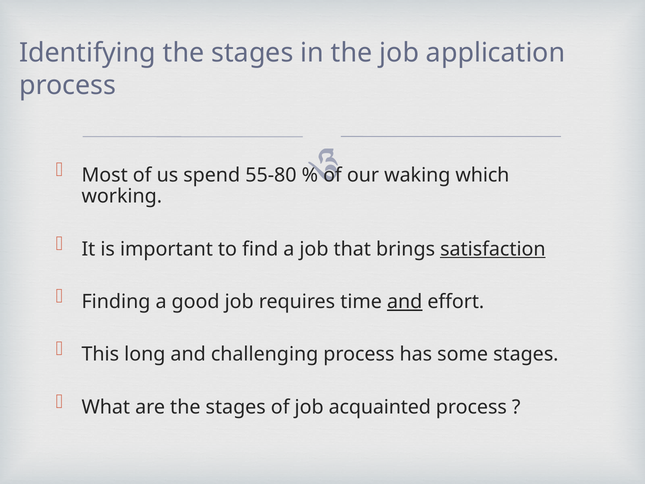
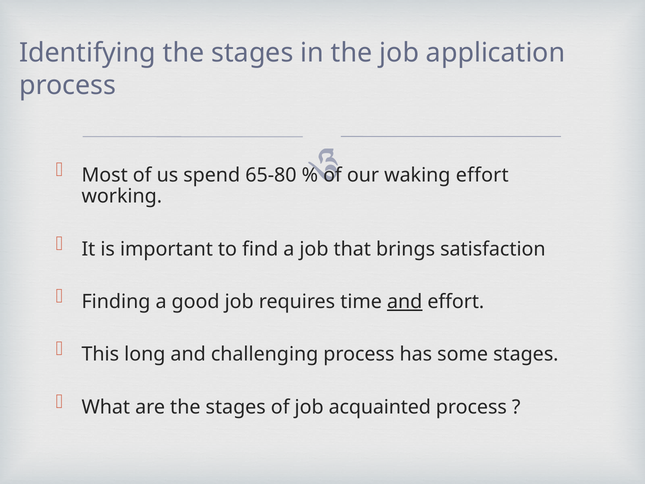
55-80: 55-80 -> 65-80
waking which: which -> effort
satisfaction underline: present -> none
